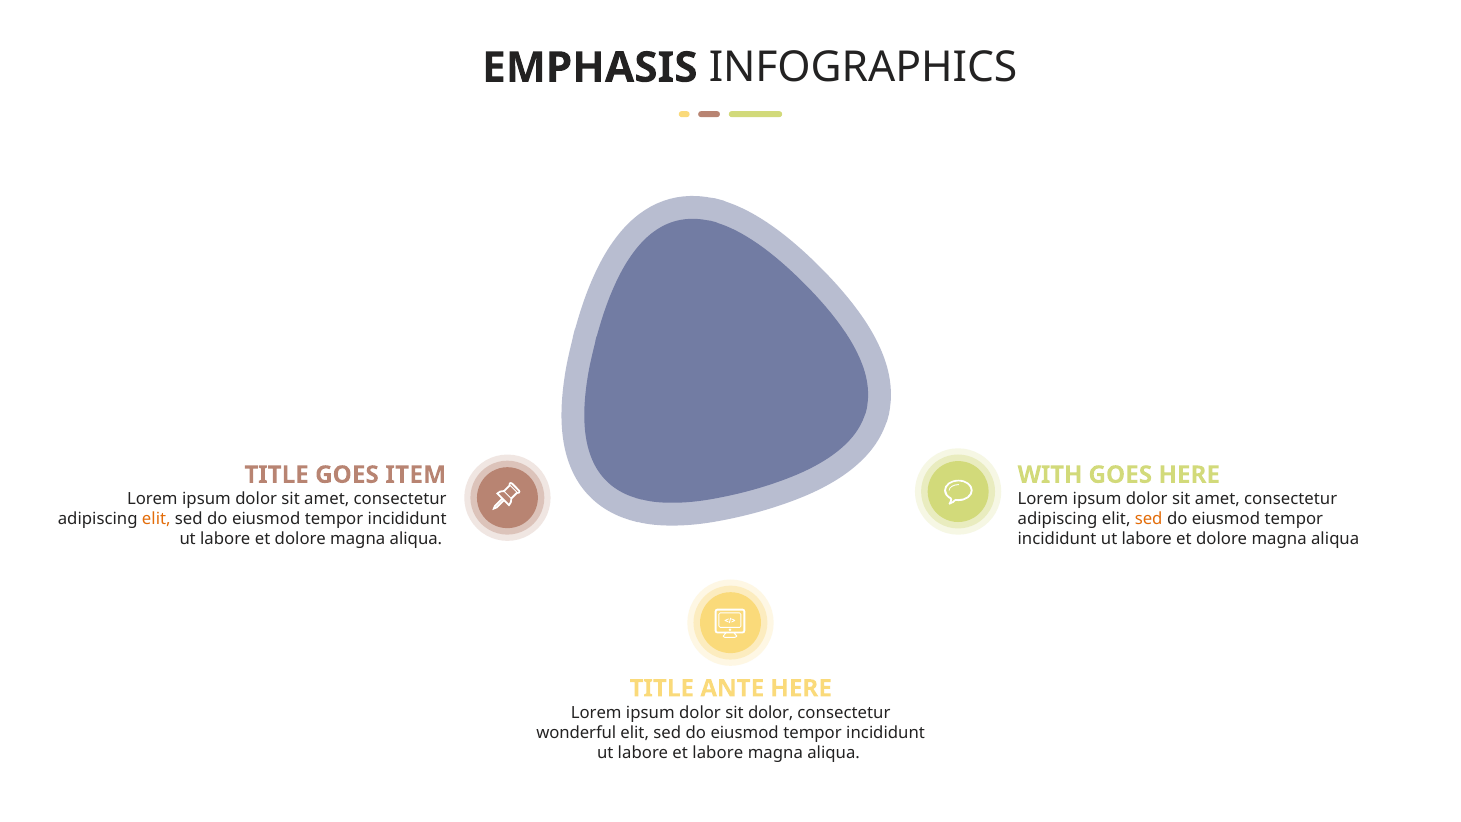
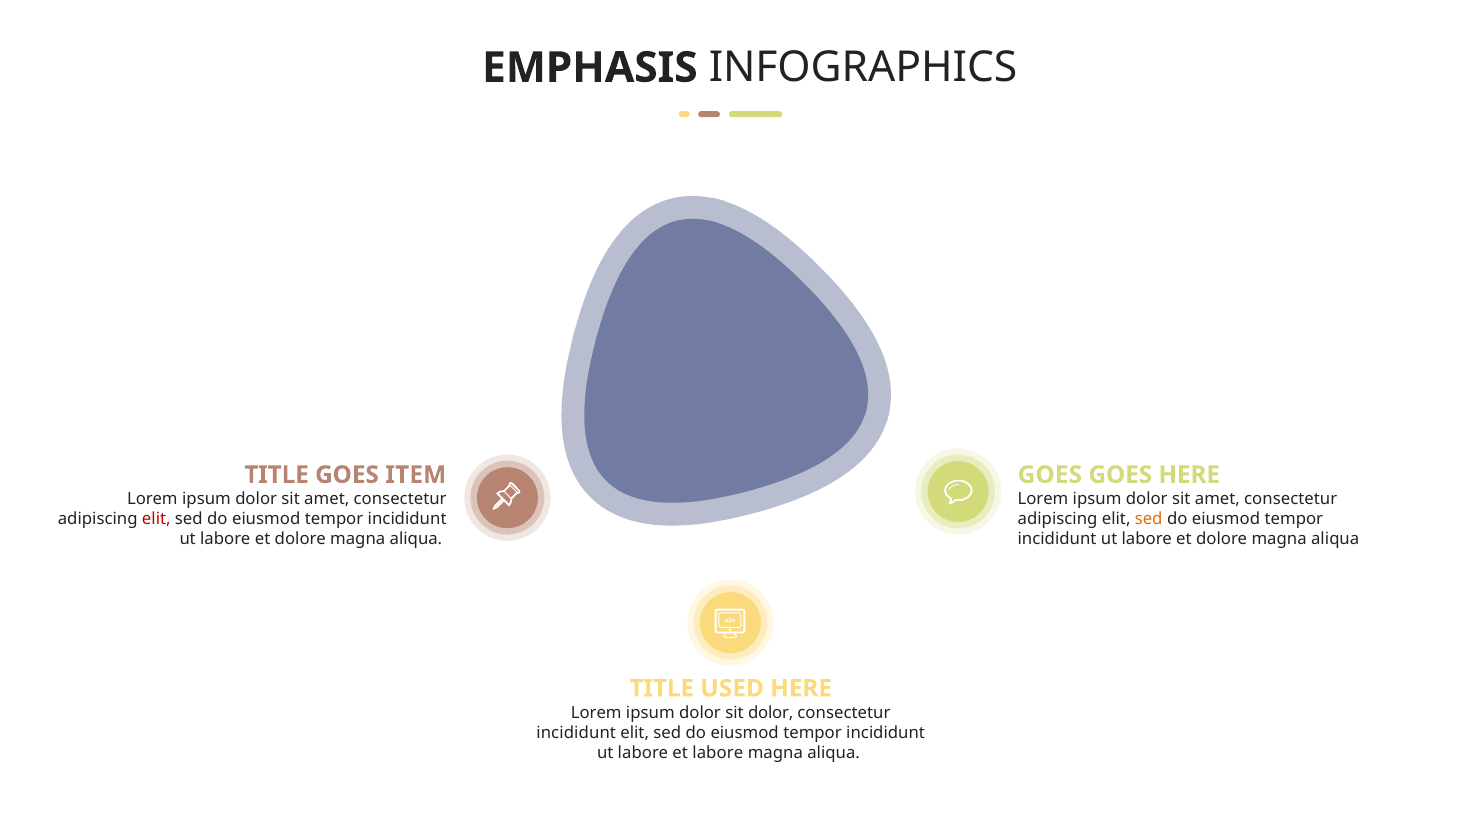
WITH at (1050, 475): WITH -> GOES
elit at (156, 519) colour: orange -> red
ANTE: ANTE -> USED
wonderful at (576, 733): wonderful -> incididunt
